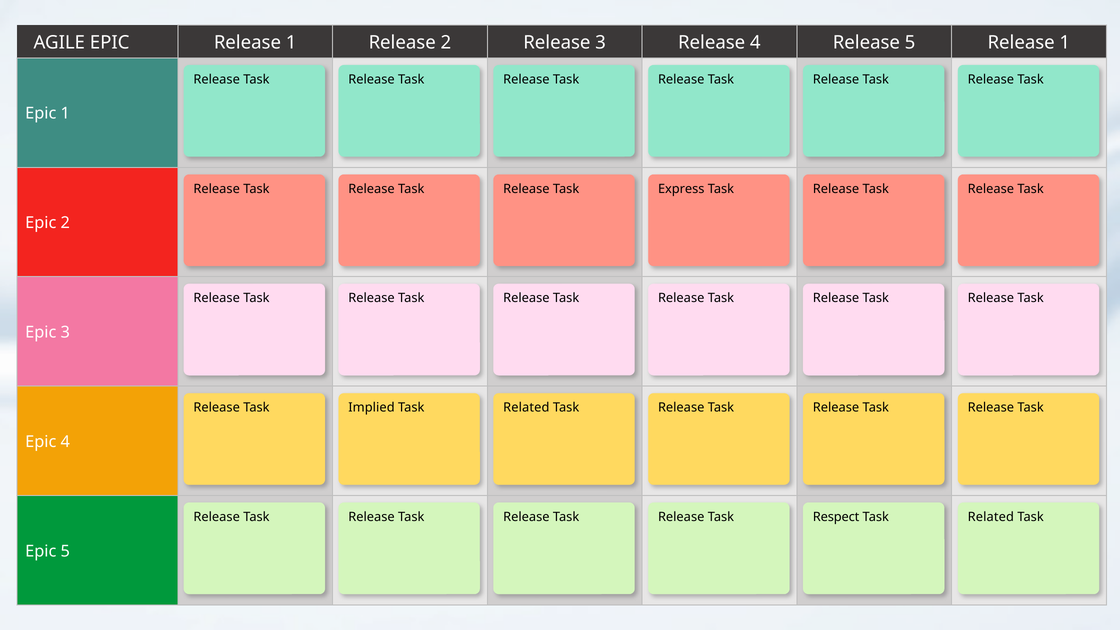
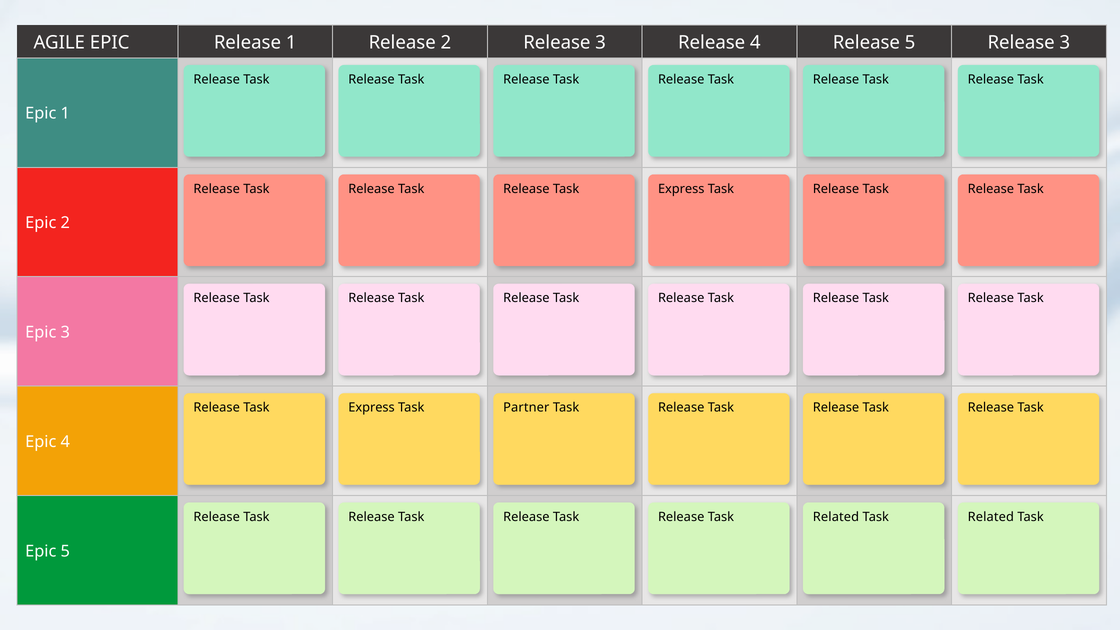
5 Release 1: 1 -> 3
Implied at (371, 408): Implied -> Express
Related at (526, 408): Related -> Partner
Respect at (836, 517): Respect -> Related
